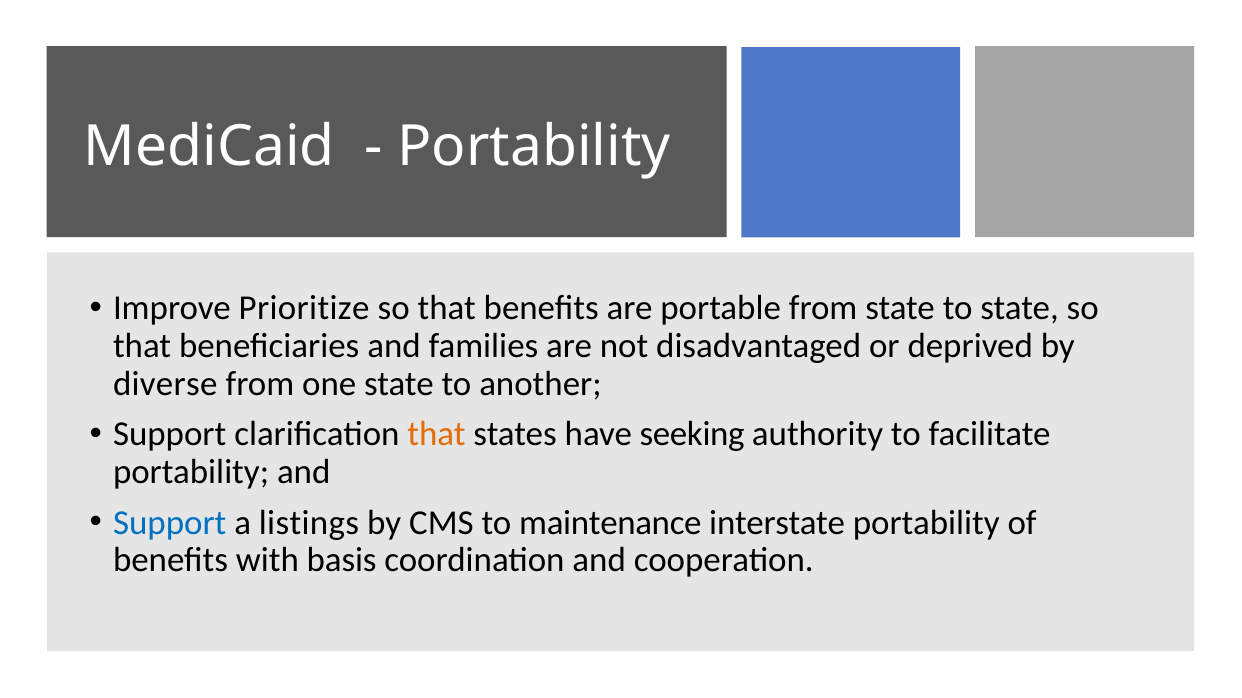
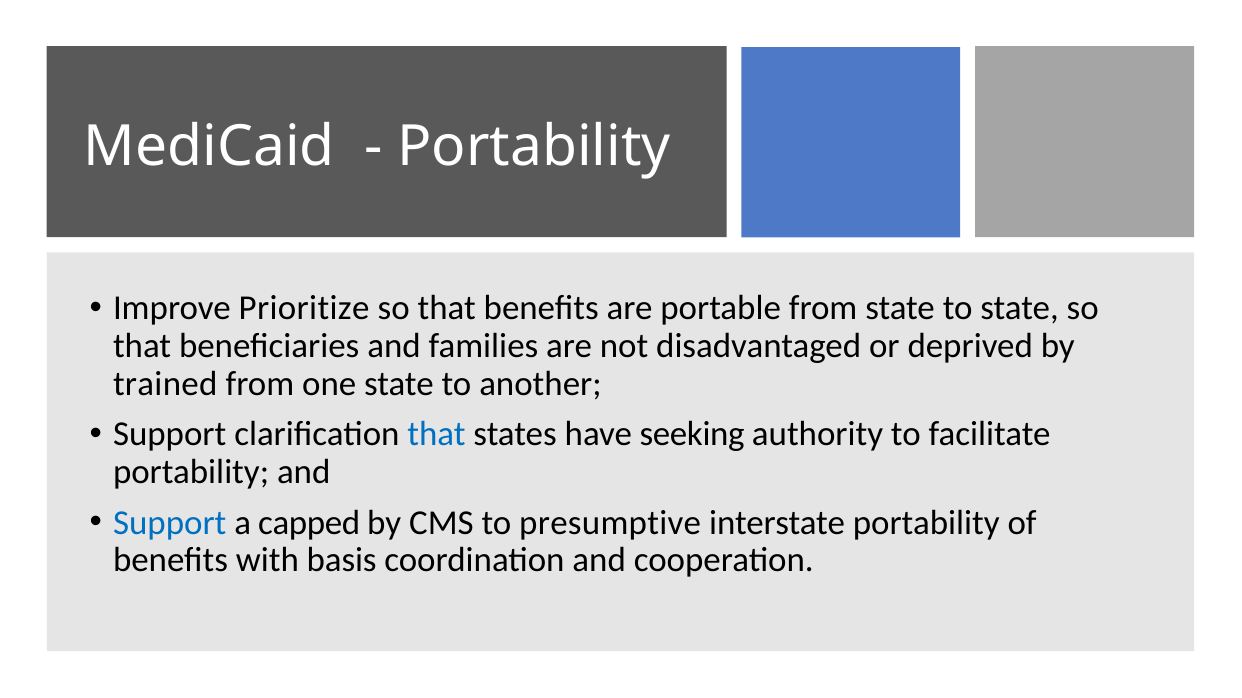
diverse: diverse -> trained
that at (437, 435) colour: orange -> blue
listings: listings -> capped
maintenance: maintenance -> presumptive
